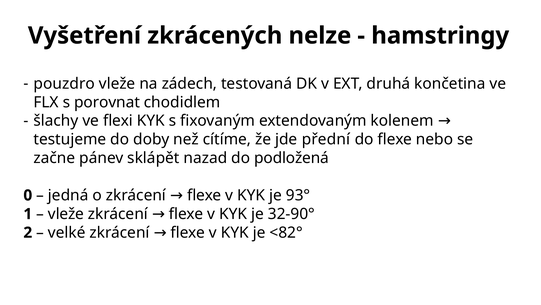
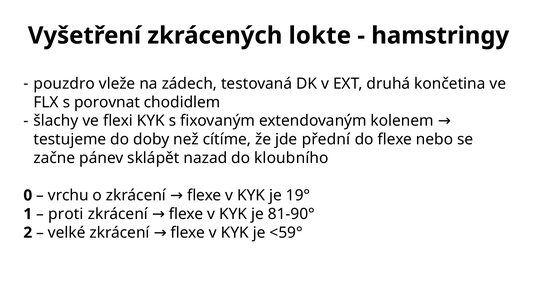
nelze: nelze -> lokte
podložená: podložená -> kloubního
jedná: jedná -> vrchu
93°: 93° -> 19°
vleže at (66, 214): vleže -> proti
32-90°: 32-90° -> 81-90°
<82°: <82° -> <59°
